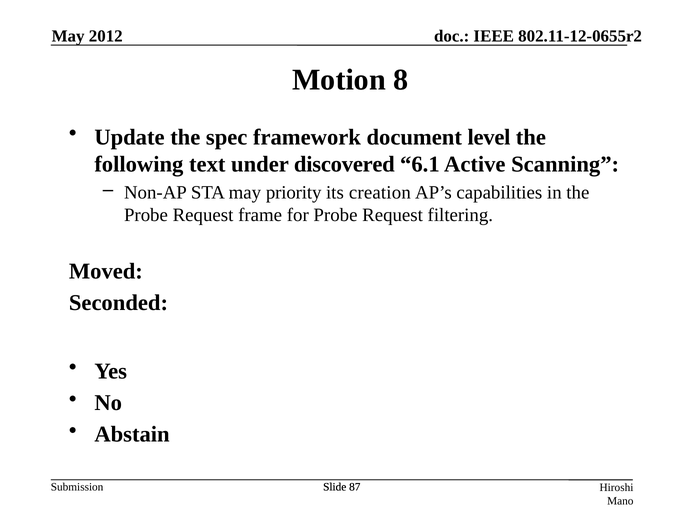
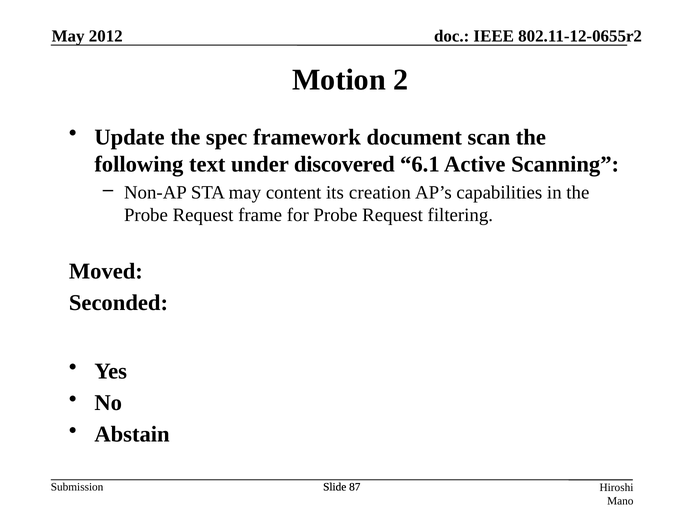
8: 8 -> 2
level: level -> scan
priority: priority -> content
